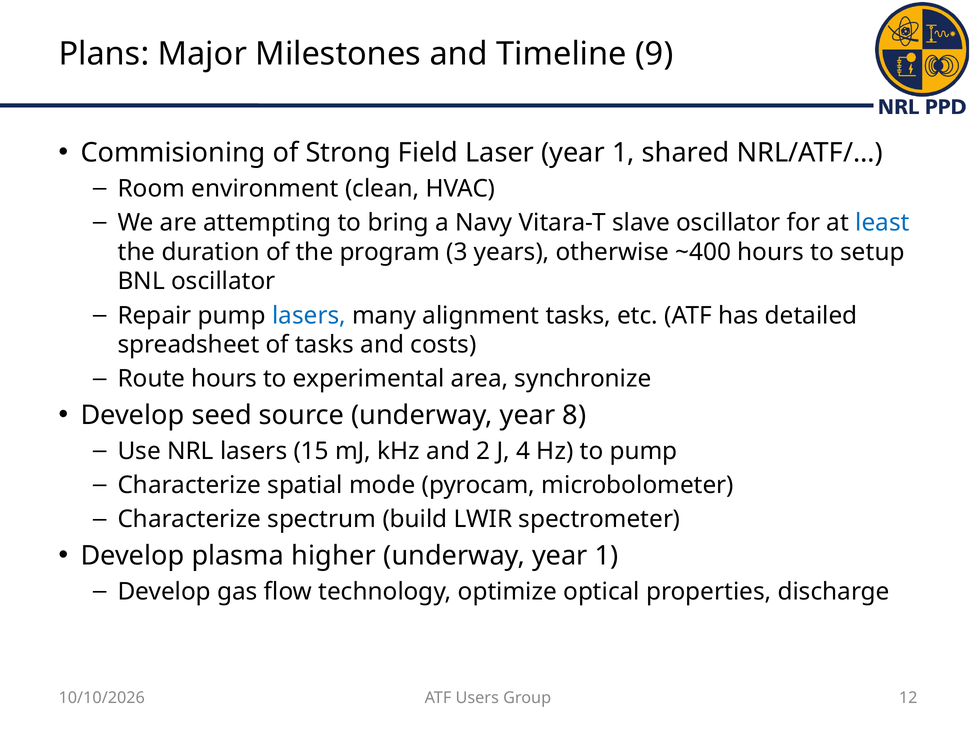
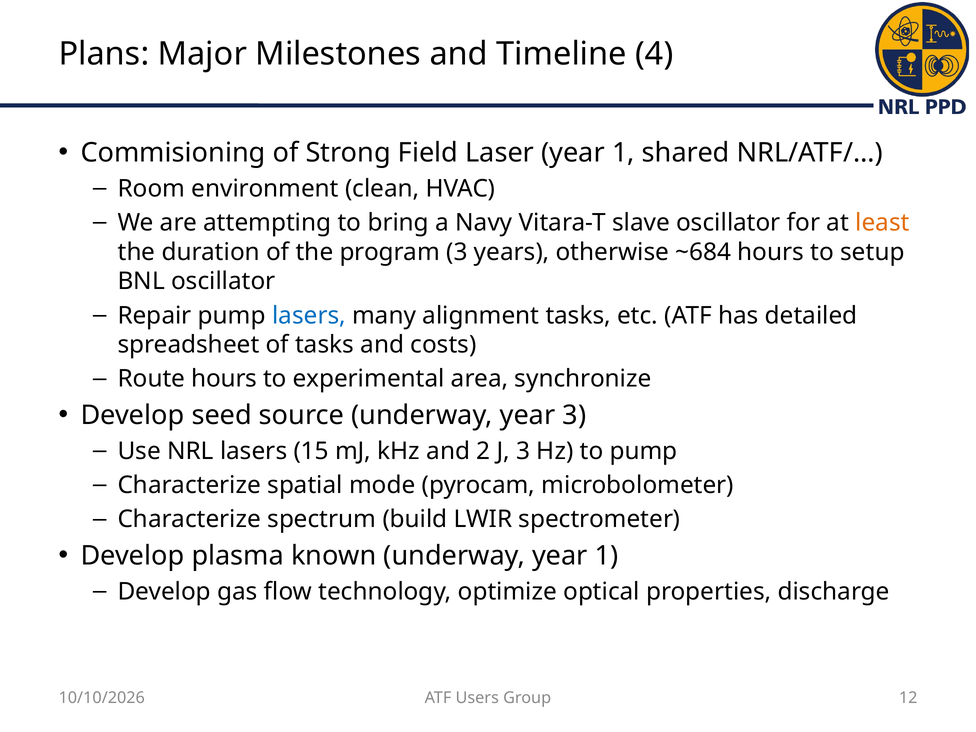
9: 9 -> 4
least colour: blue -> orange
~400: ~400 -> ~684
year 8: 8 -> 3
J 4: 4 -> 3
higher: higher -> known
